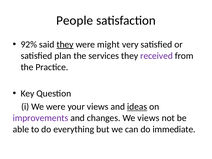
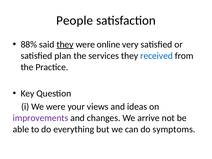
92%: 92% -> 88%
might: might -> online
received colour: purple -> blue
ideas underline: present -> none
We views: views -> arrive
immediate: immediate -> symptoms
